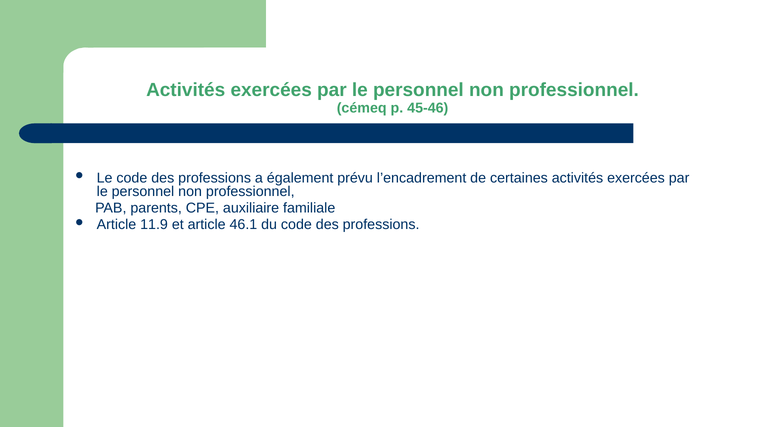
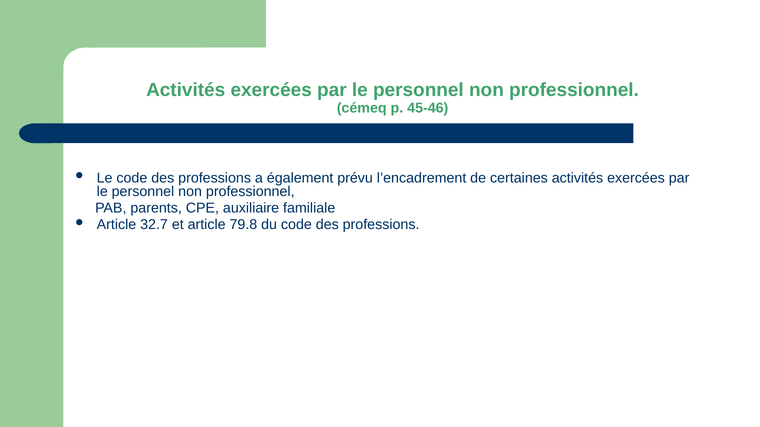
11.9: 11.9 -> 32.7
46.1: 46.1 -> 79.8
